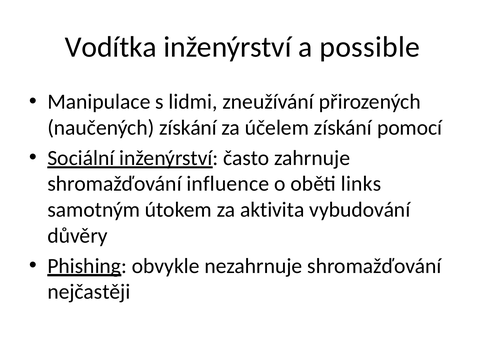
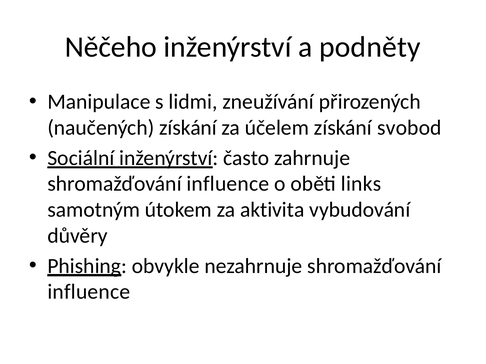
Vodítka: Vodítka -> Něčeho
possible: possible -> podněty
pomocí: pomocí -> svobod
nejčastěji at (89, 292): nejčastěji -> influence
